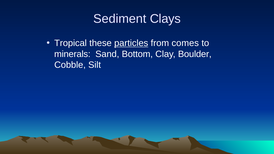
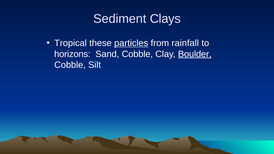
comes: comes -> rainfall
minerals: minerals -> horizons
Sand Bottom: Bottom -> Cobble
Boulder underline: none -> present
